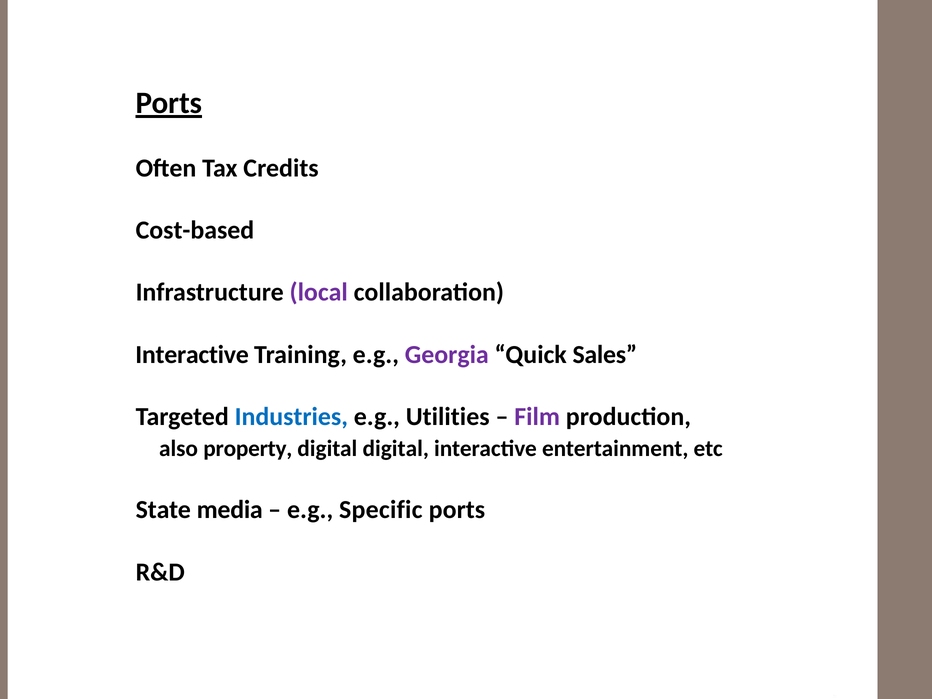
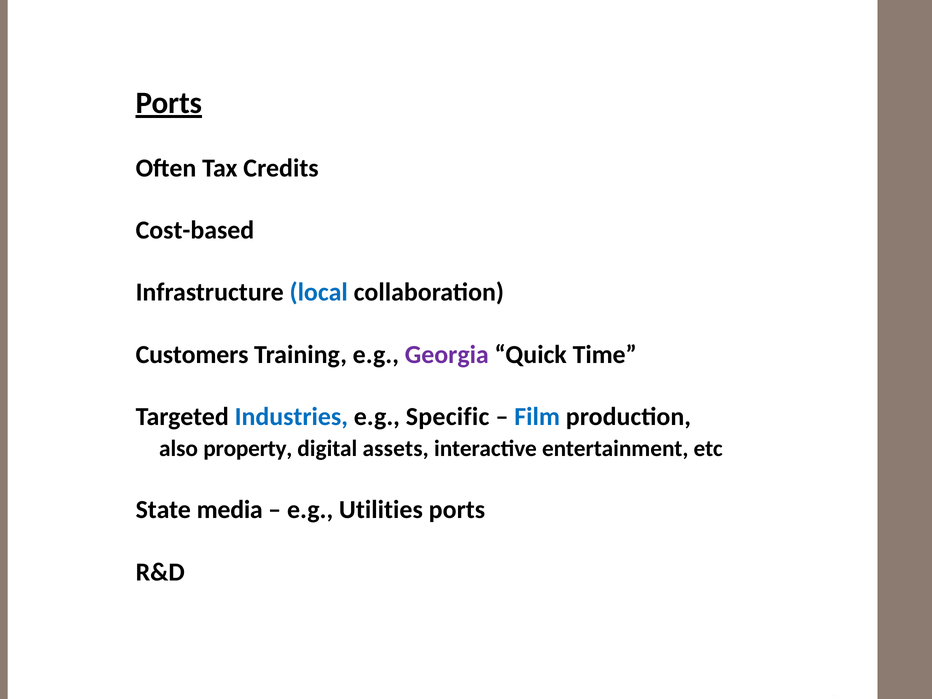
local colour: purple -> blue
Interactive at (192, 354): Interactive -> Customers
Sales: Sales -> Time
Utilities: Utilities -> Specific
Film colour: purple -> blue
digital digital: digital -> assets
Specific: Specific -> Utilities
